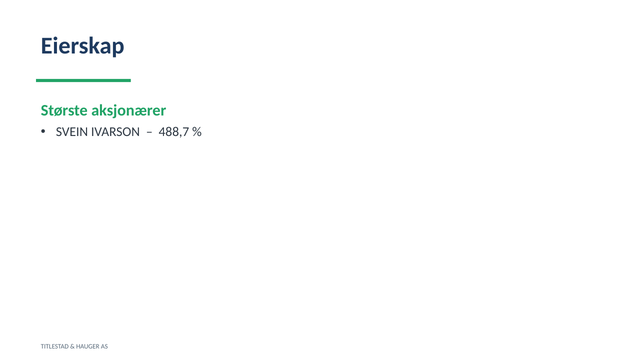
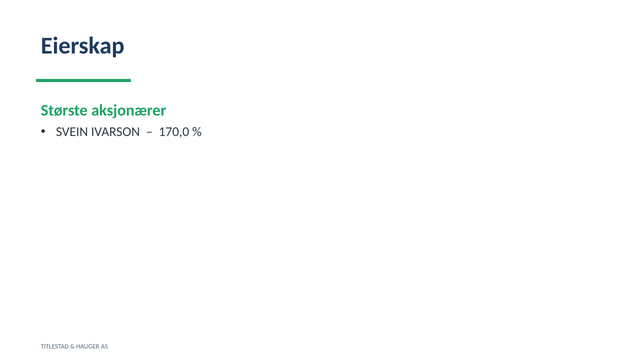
488,7: 488,7 -> 170,0
